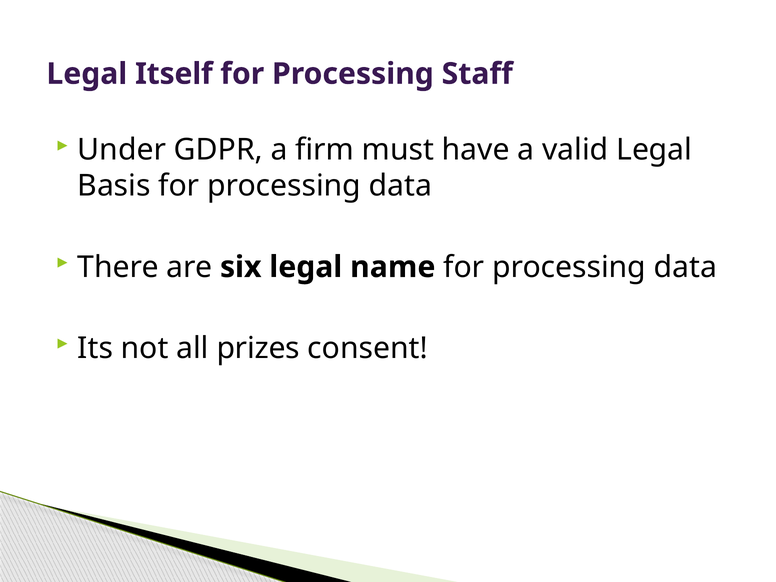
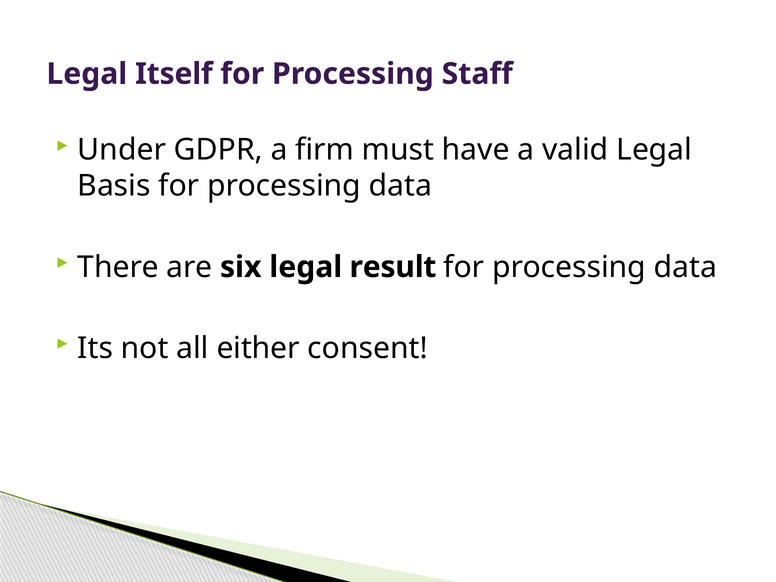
name: name -> result
prizes: prizes -> either
